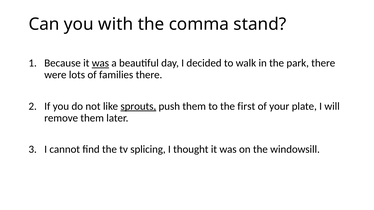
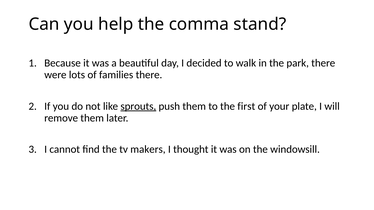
with: with -> help
was at (100, 63) underline: present -> none
splicing: splicing -> makers
